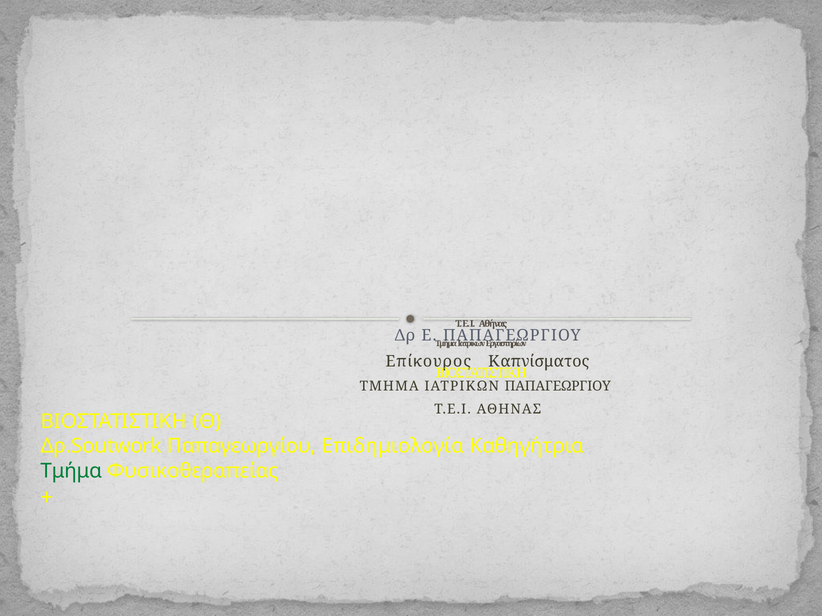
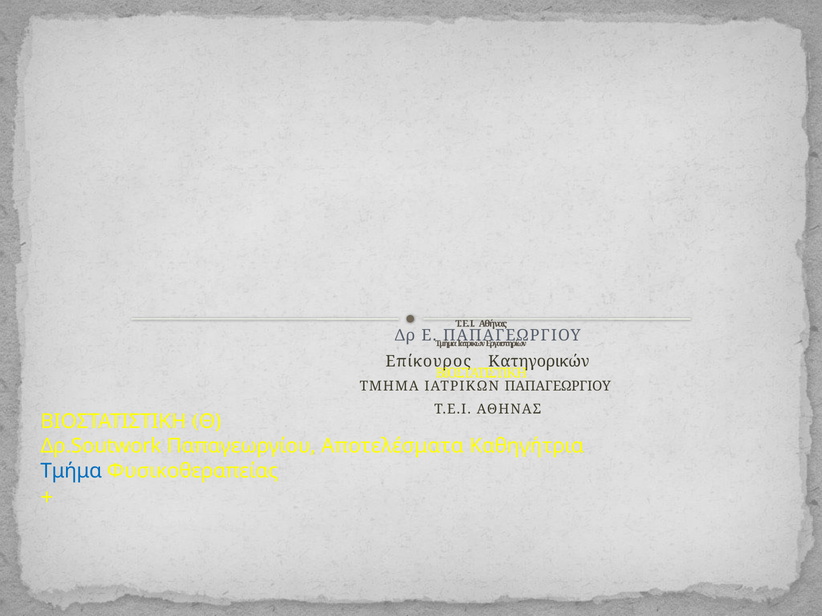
Καπνίσματος: Καπνίσματος -> Κατηγορικών
Επιδημιολογία: Επιδημιολογία -> Αποτελέσματα
Τμήμα at (71, 471) colour: green -> blue
